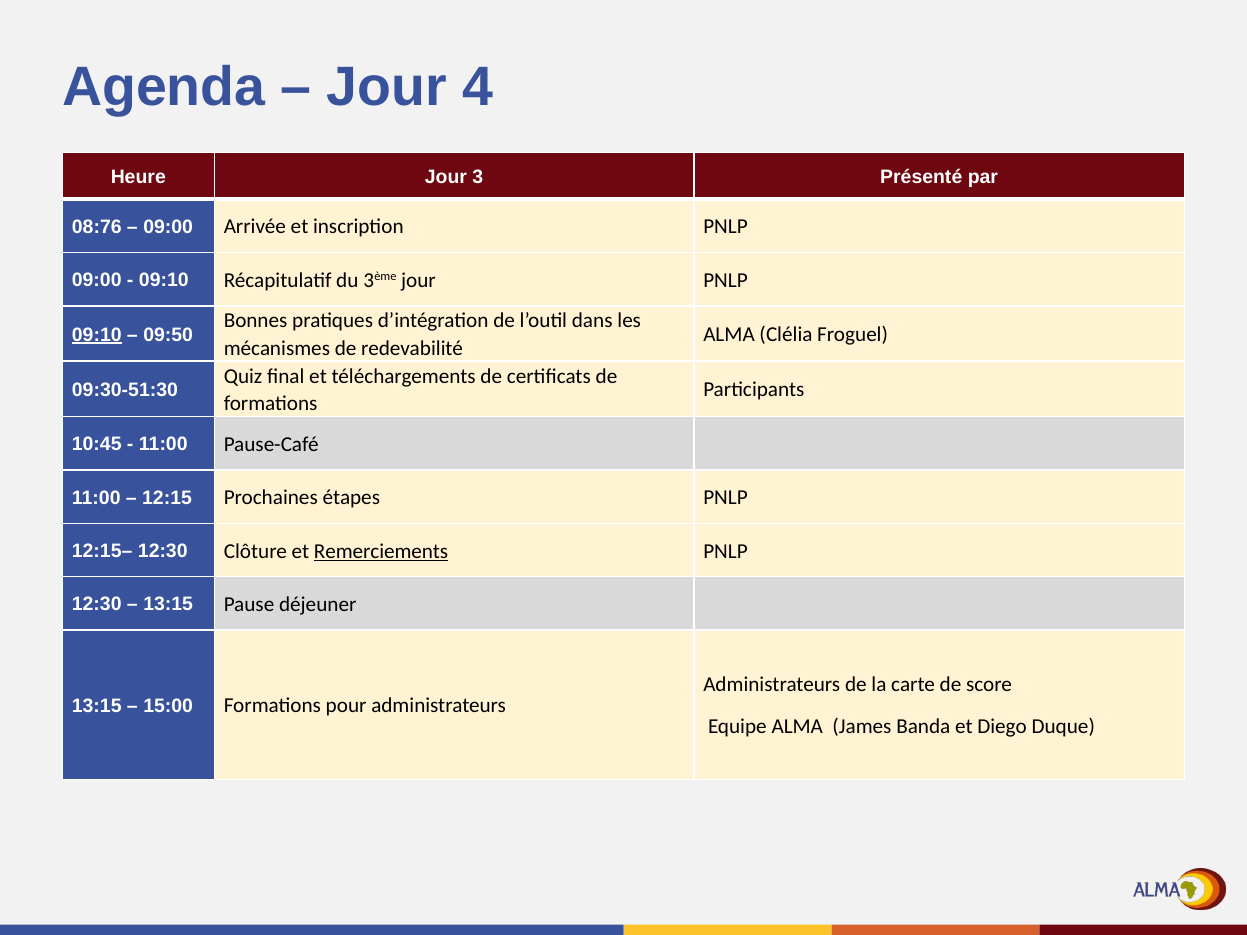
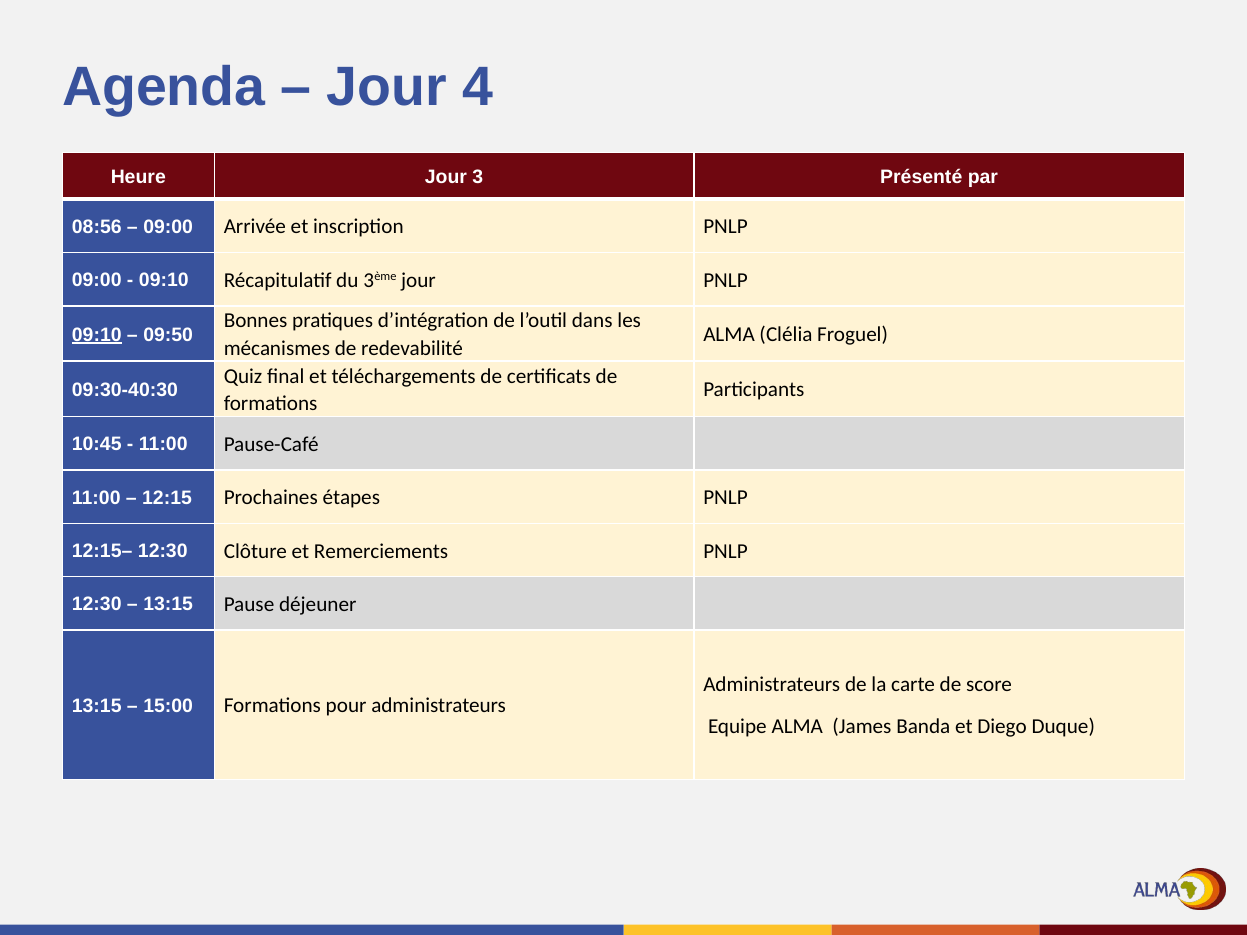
08:76: 08:76 -> 08:56
09:30-51:30: 09:30-51:30 -> 09:30-40:30
Remerciements underline: present -> none
